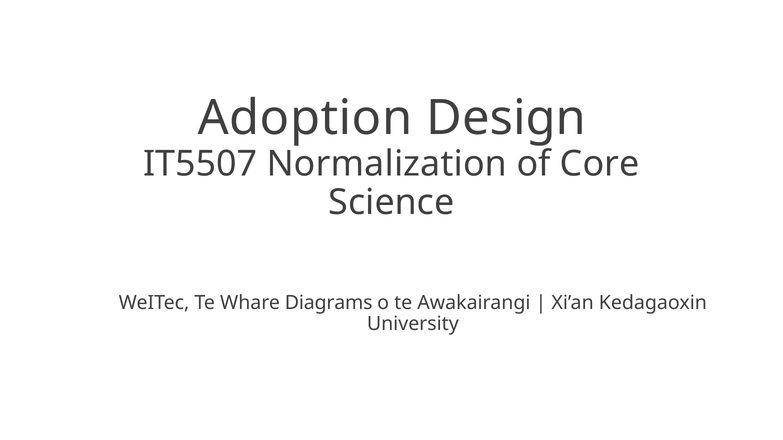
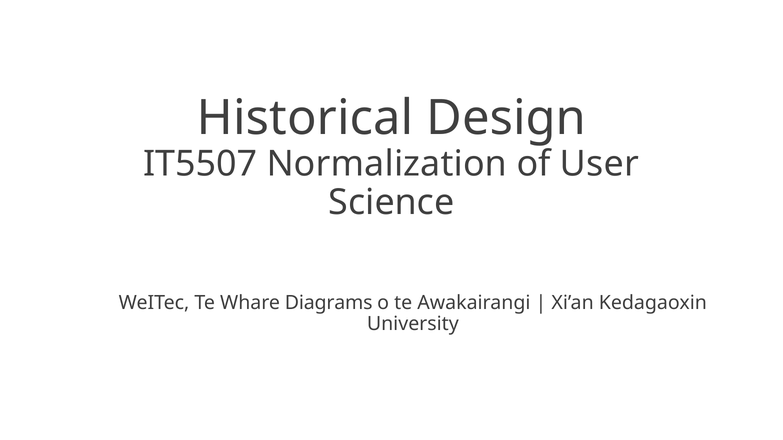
Adoption: Adoption -> Historical
Core: Core -> User
